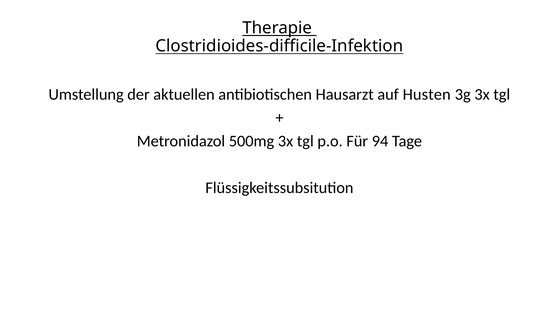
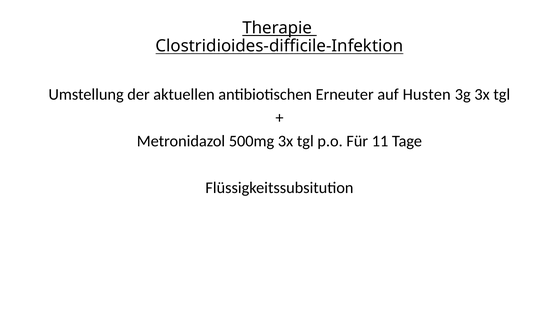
Hausarzt: Hausarzt -> Erneuter
94: 94 -> 11
